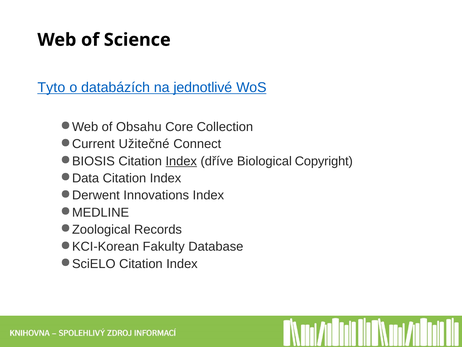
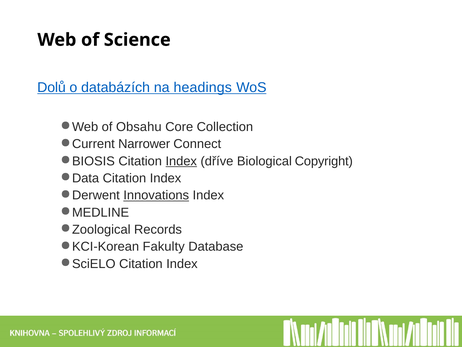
Tyto: Tyto -> Dolů
jednotlivé: jednotlivé -> headings
Užitečné: Užitečné -> Narrower
Innovations underline: none -> present
